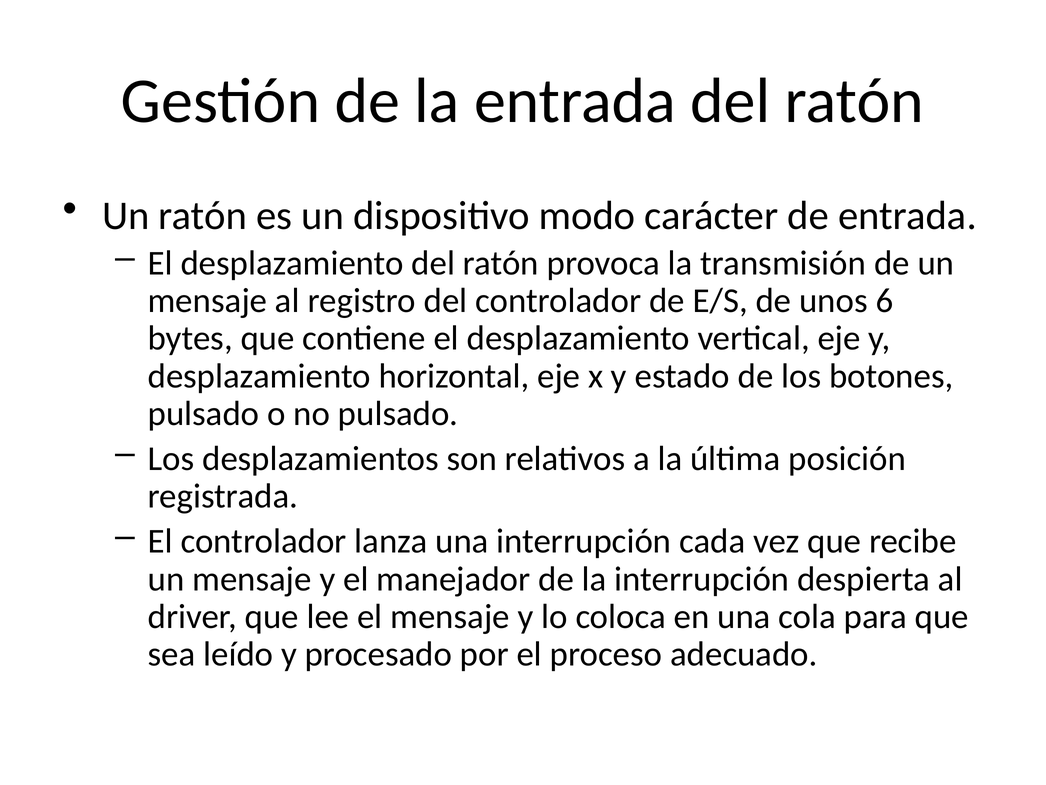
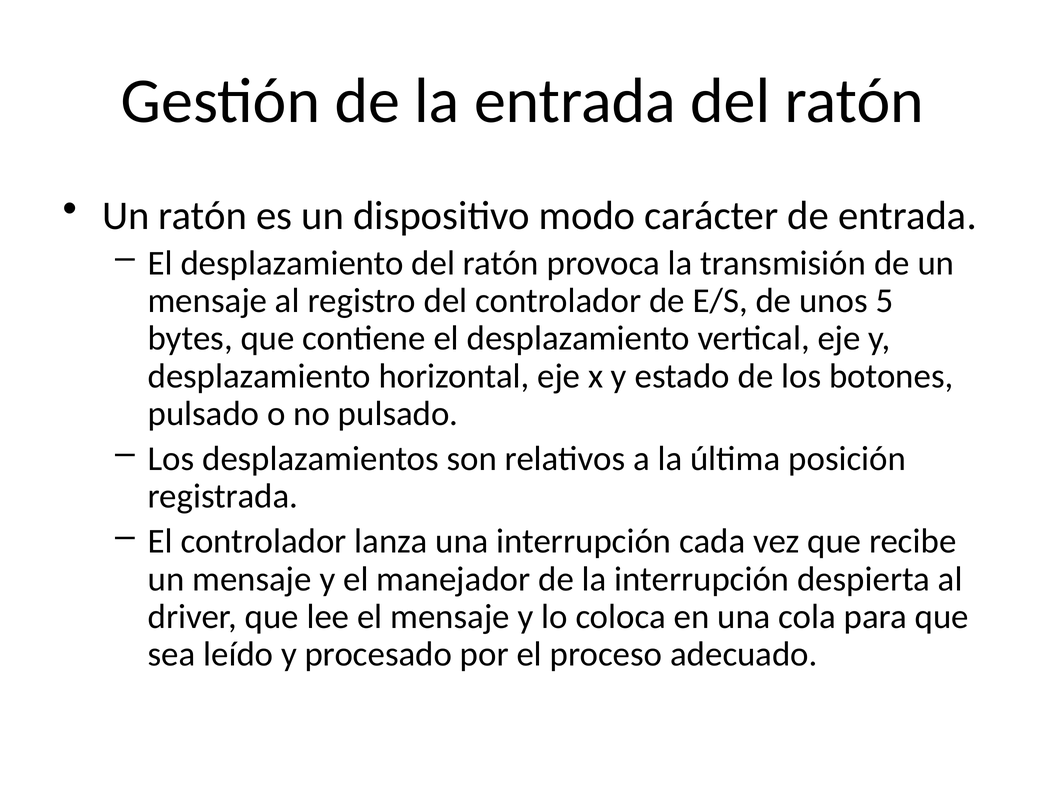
6: 6 -> 5
